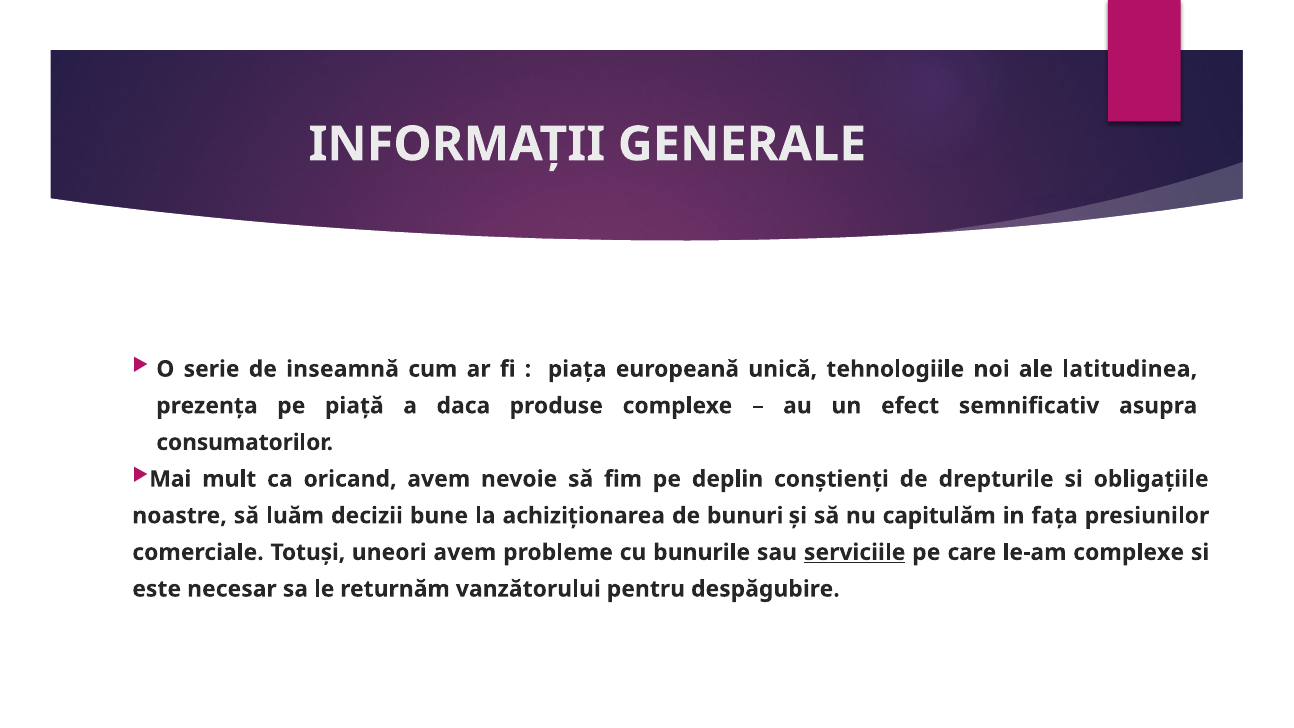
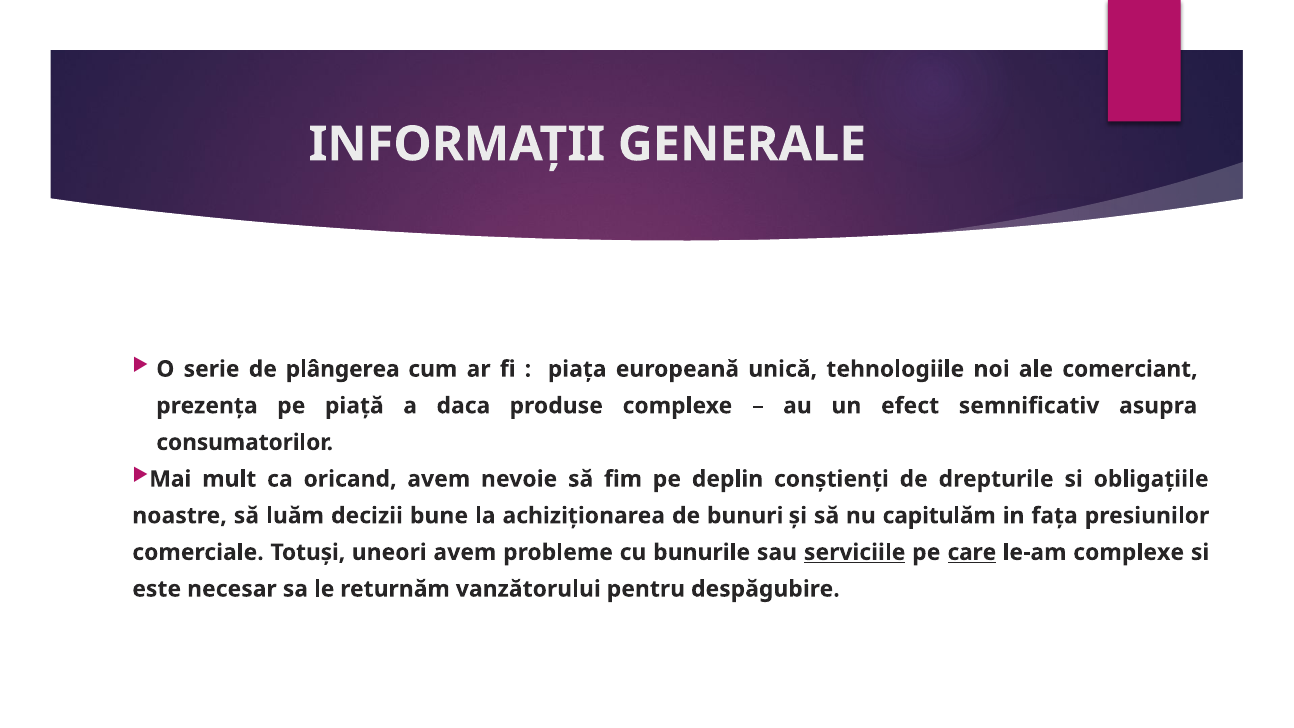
inseamnă: inseamnă -> plângerea
latitudinea: latitudinea -> comerciant
care underline: none -> present
